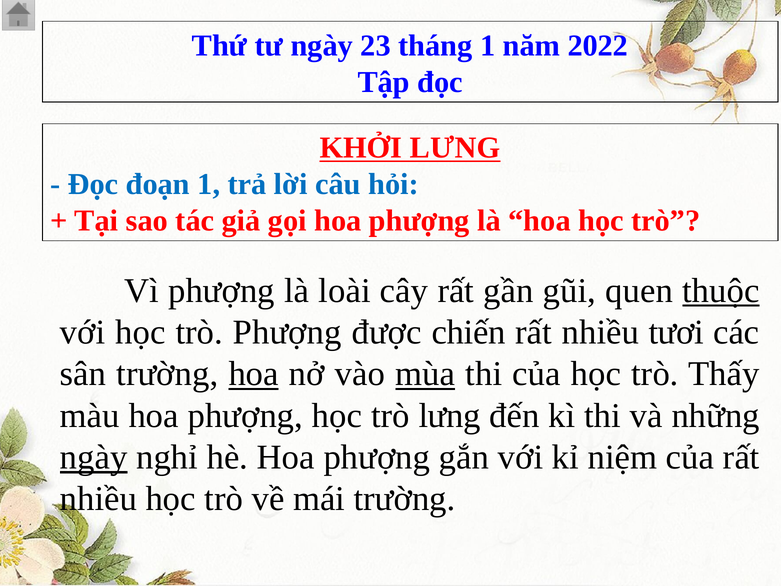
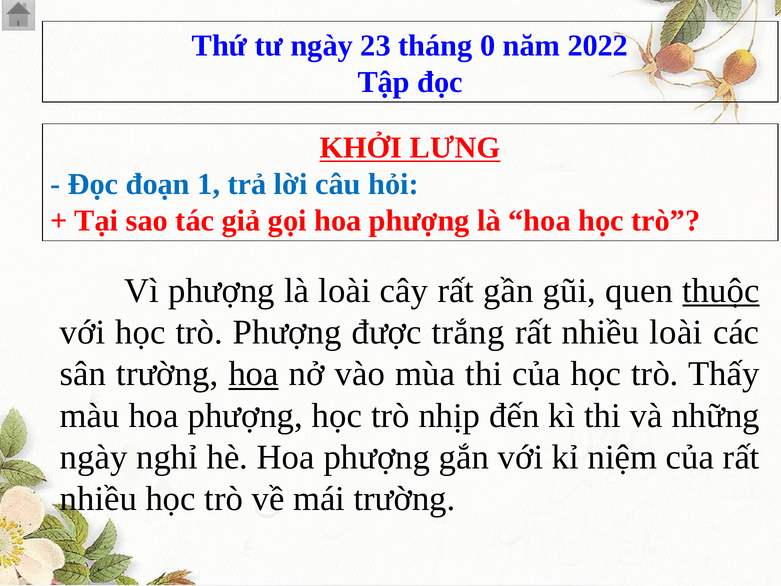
tháng 1: 1 -> 0
chiến: chiến -> trắng
nhiều tươi: tươi -> loài
mùa underline: present -> none
trò lưng: lưng -> nhịp
ngày at (94, 457) underline: present -> none
